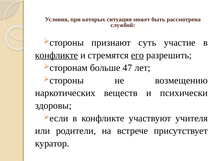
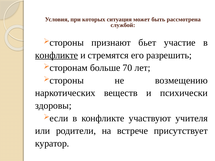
суть: суть -> бьет
его underline: present -> none
47: 47 -> 70
